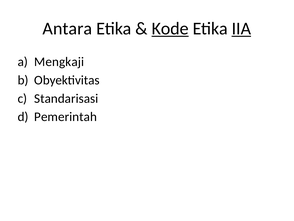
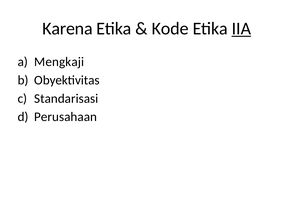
Antara: Antara -> Karena
Kode underline: present -> none
Pemerintah: Pemerintah -> Perusahaan
